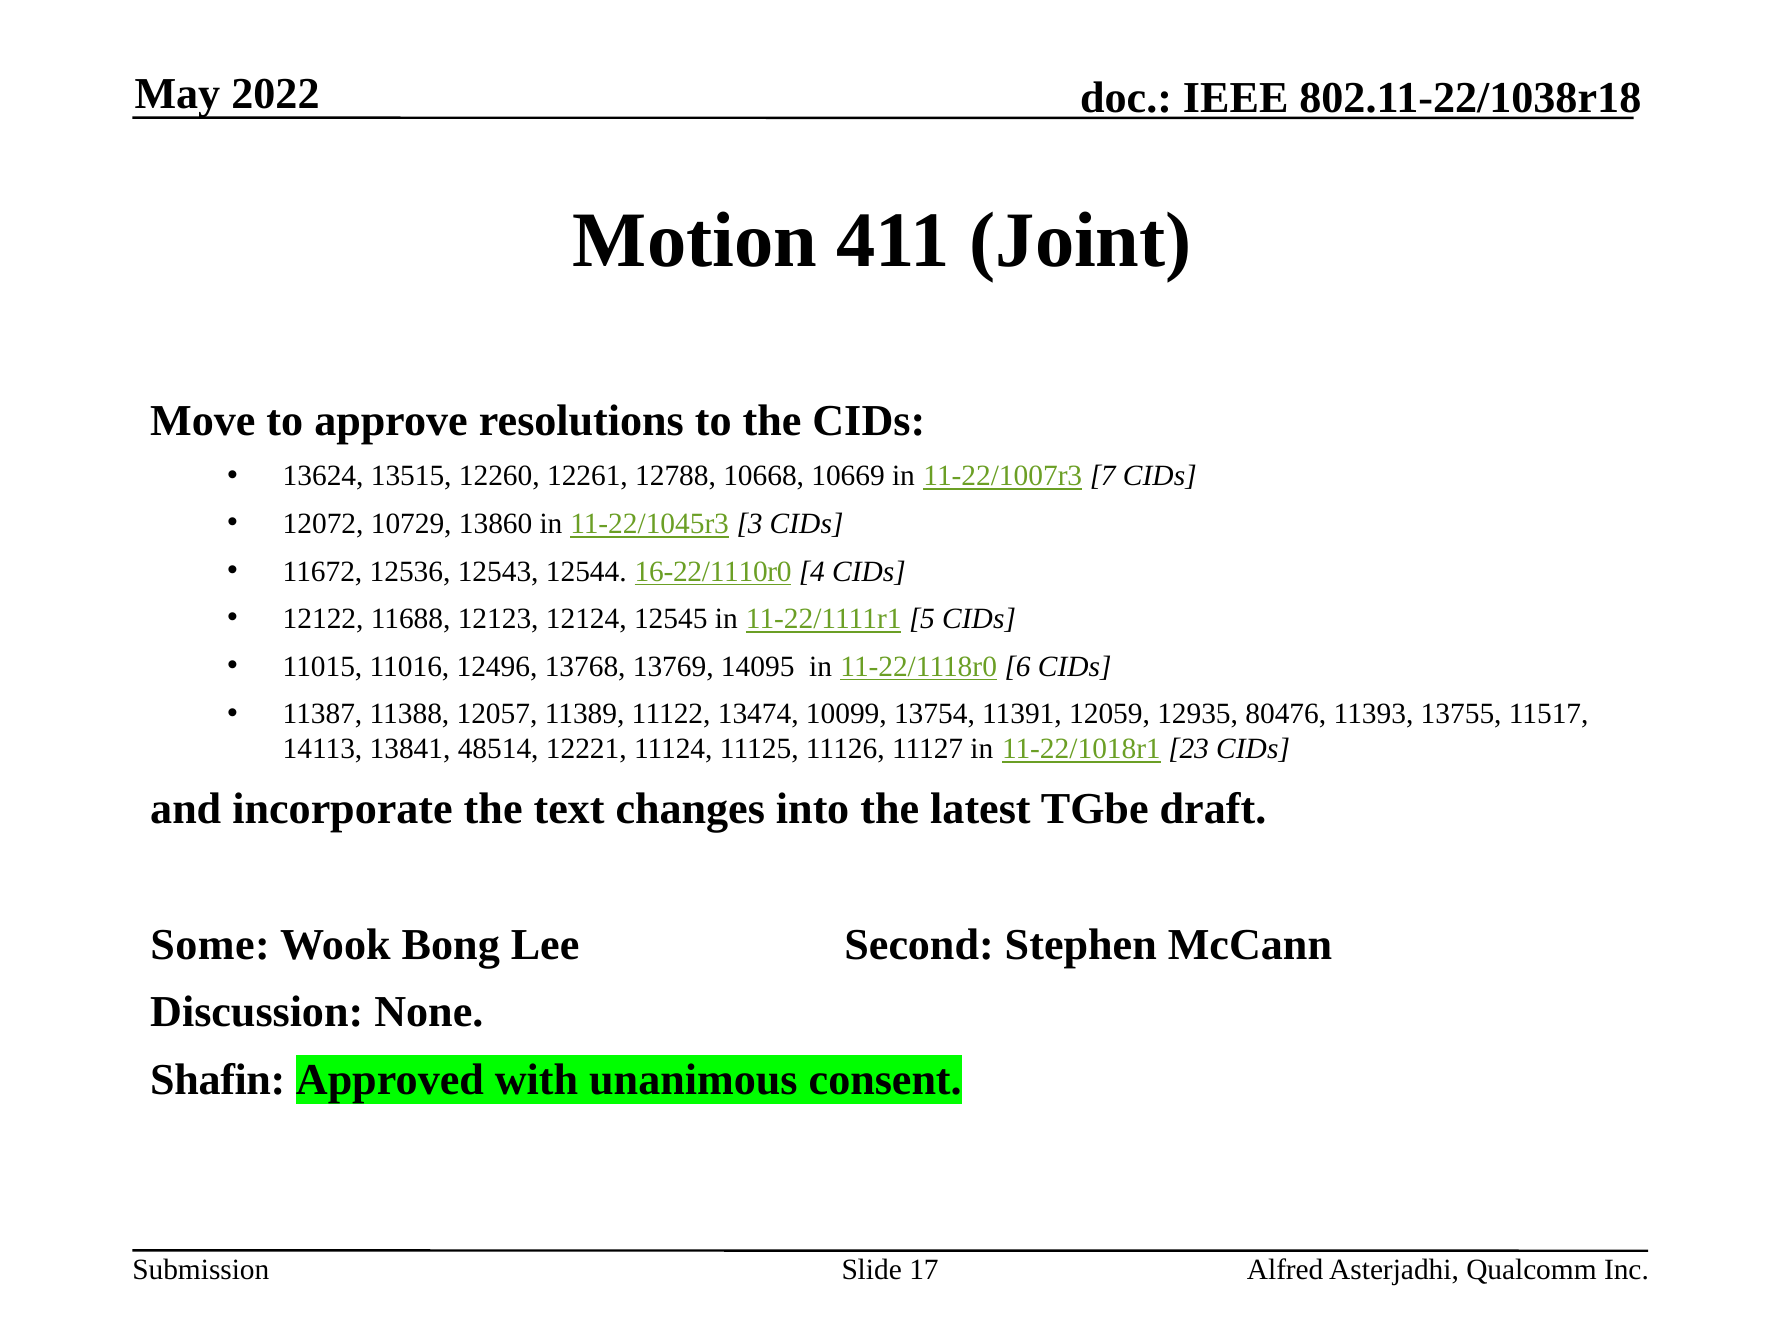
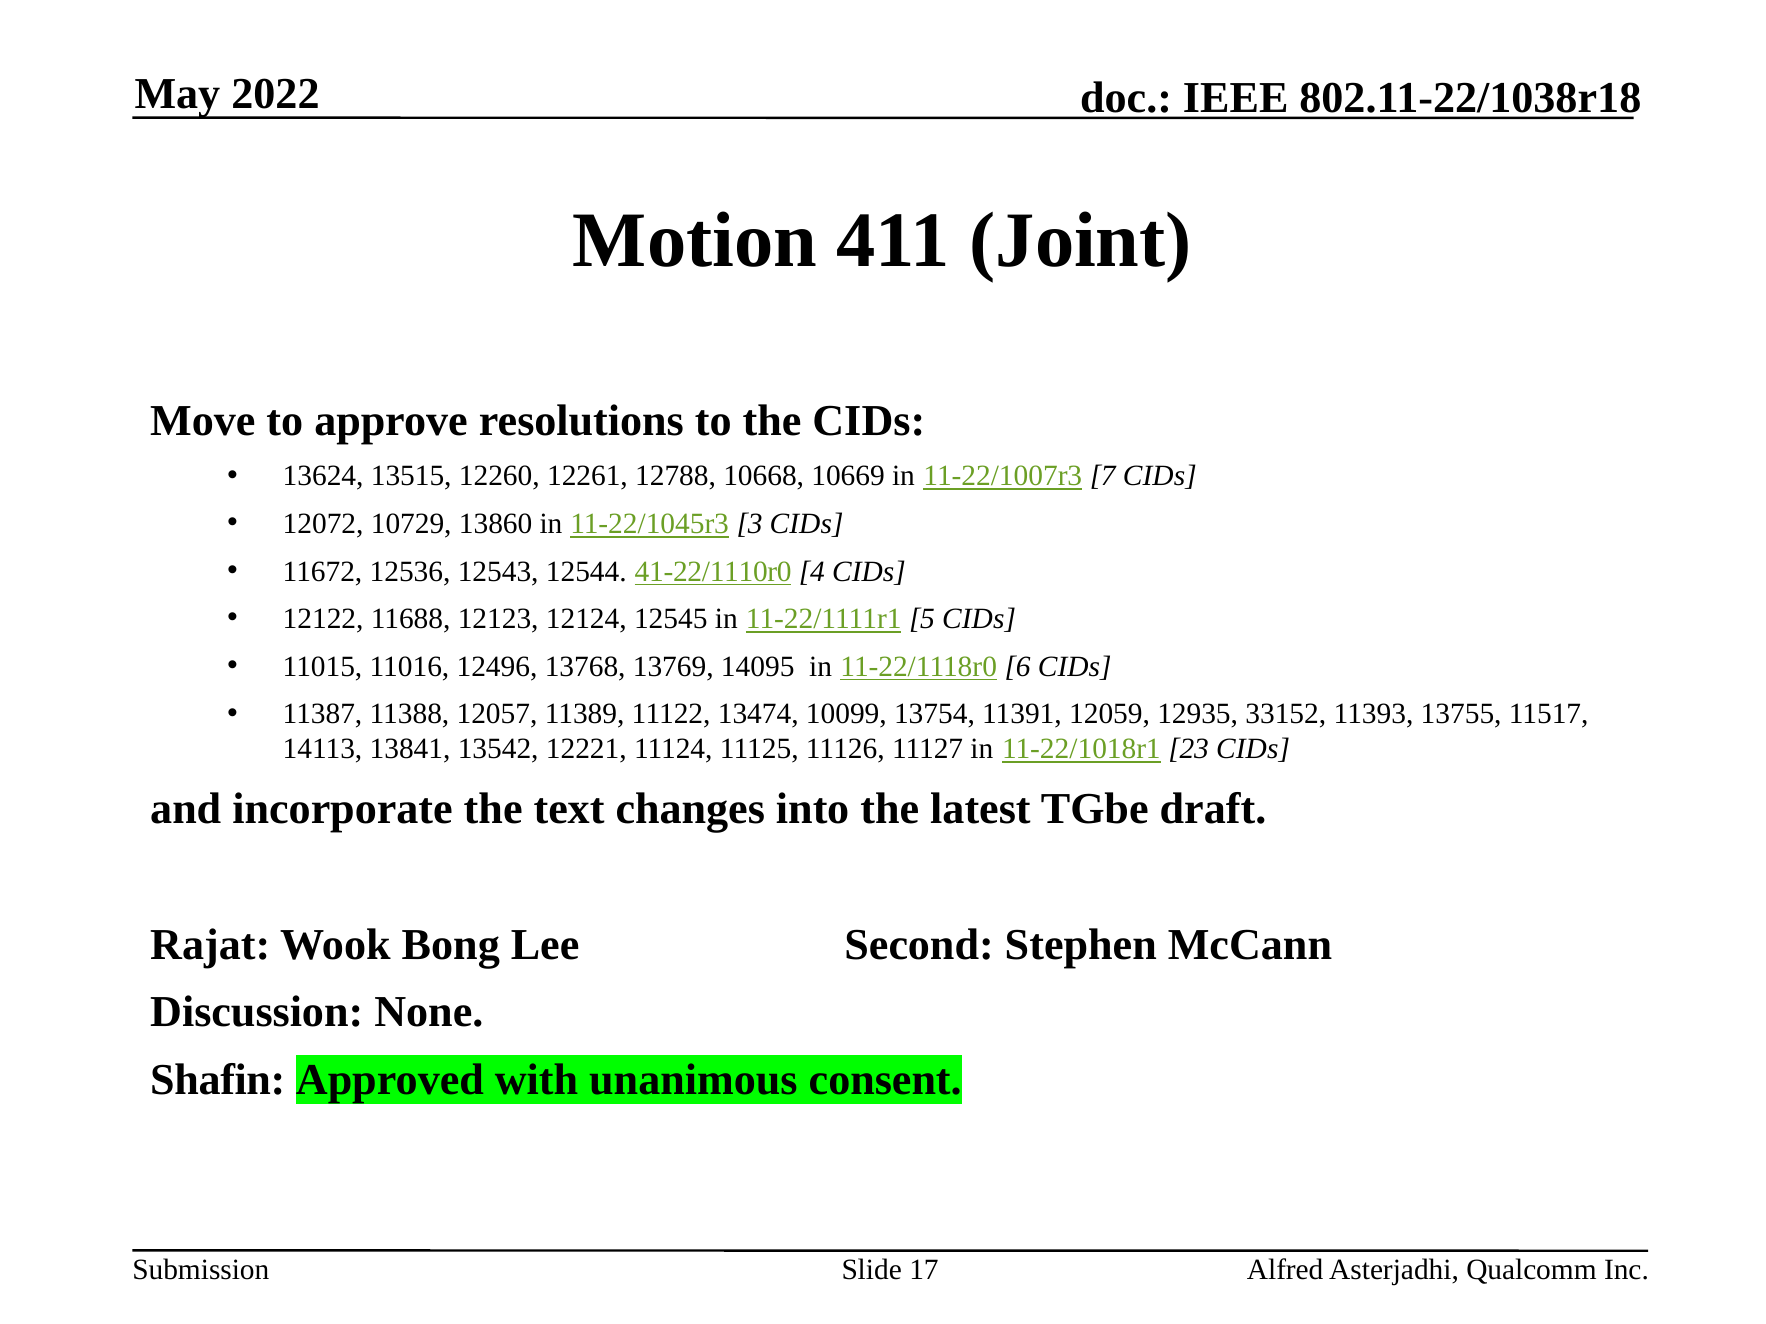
16-22/1110r0: 16-22/1110r0 -> 41-22/1110r0
80476: 80476 -> 33152
48514: 48514 -> 13542
Some: Some -> Rajat
